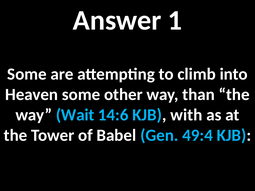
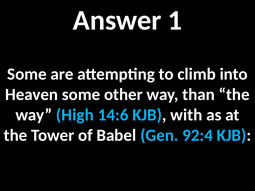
Wait: Wait -> High
49:4: 49:4 -> 92:4
